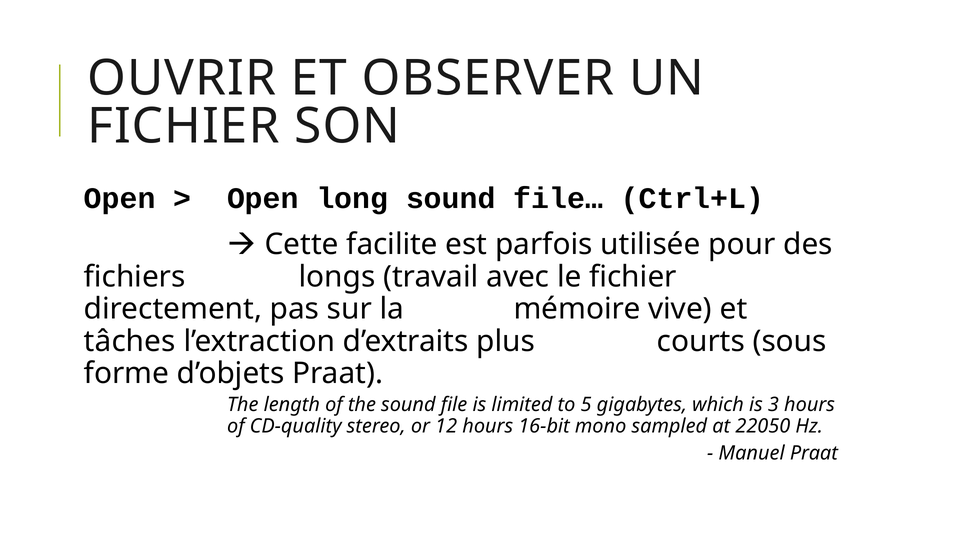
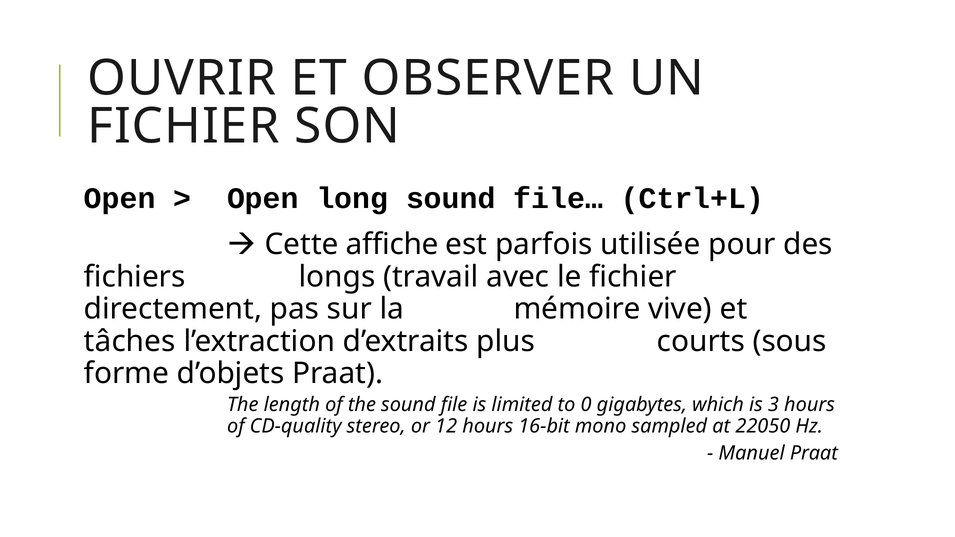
facilite: facilite -> affiche
5: 5 -> 0
